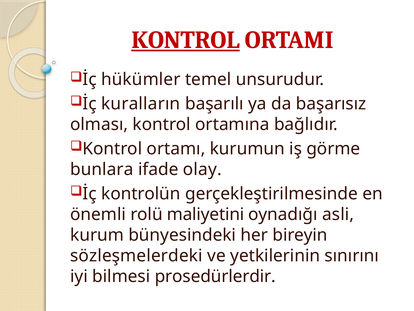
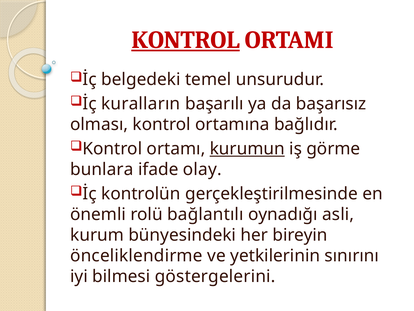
hükümler: hükümler -> belgedeki
kurumun underline: none -> present
maliyetini: maliyetini -> bağlantılı
sözleşmelerdeki: sözleşmelerdeki -> önceliklendirme
prosedürlerdir: prosedürlerdir -> göstergelerini
